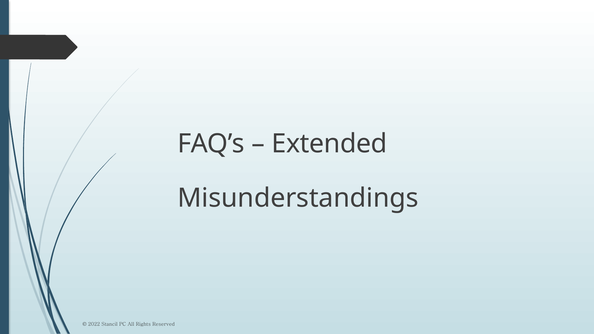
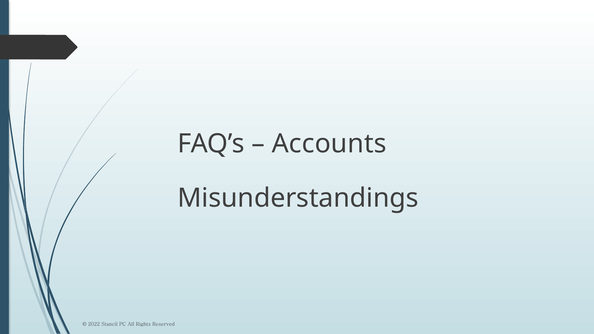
Extended: Extended -> Accounts
